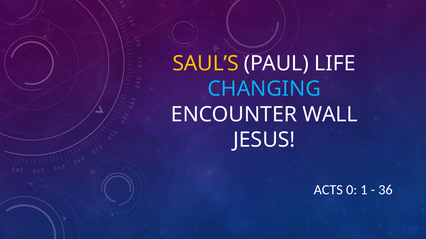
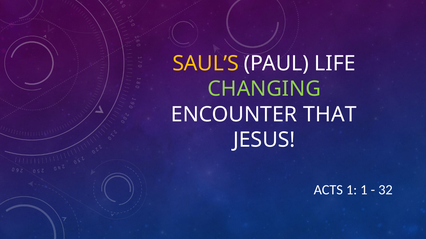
CHANGING colour: light blue -> light green
WALL: WALL -> THAT
ACTS 0: 0 -> 1
36: 36 -> 32
